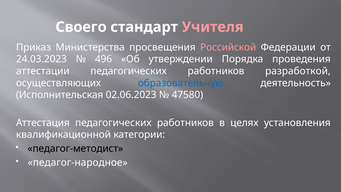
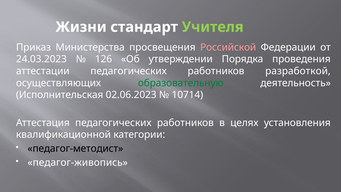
Своего: Своего -> Жизни
Учителя colour: pink -> light green
496: 496 -> 126
образовательную colour: blue -> green
47580: 47580 -> 10714
педагог-народное: педагог-народное -> педагог-живопись
